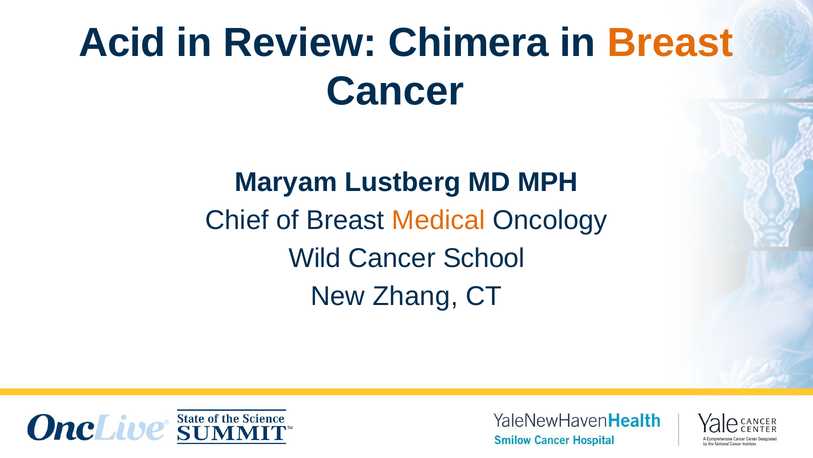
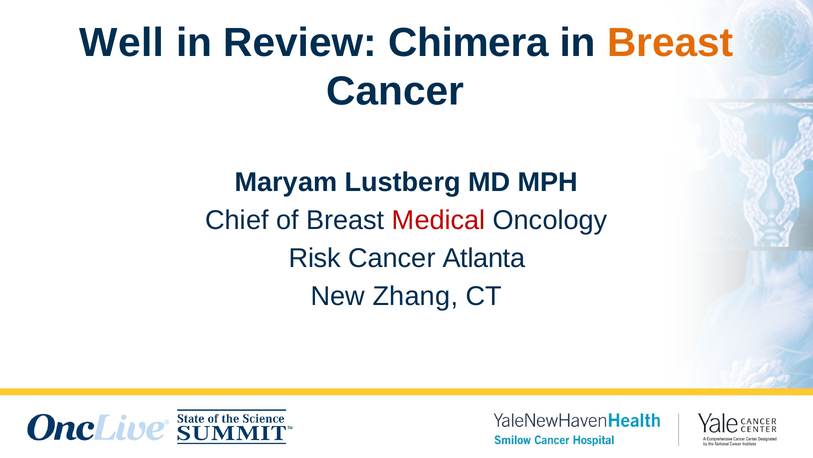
Acid: Acid -> Well
Medical colour: orange -> red
Wild: Wild -> Risk
School: School -> Atlanta
